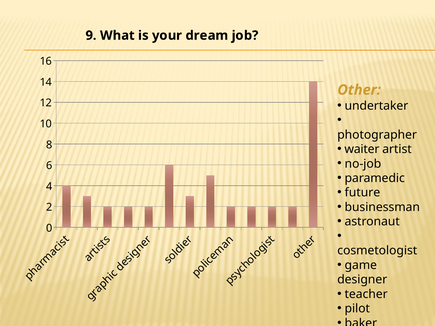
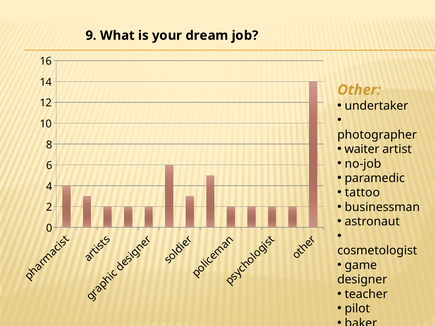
future: future -> tattoo
